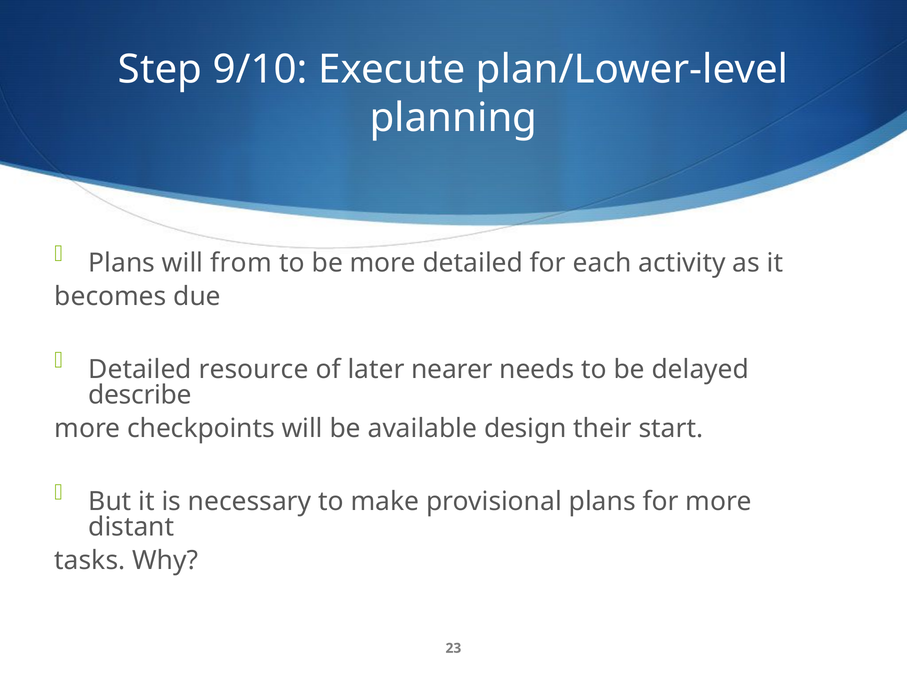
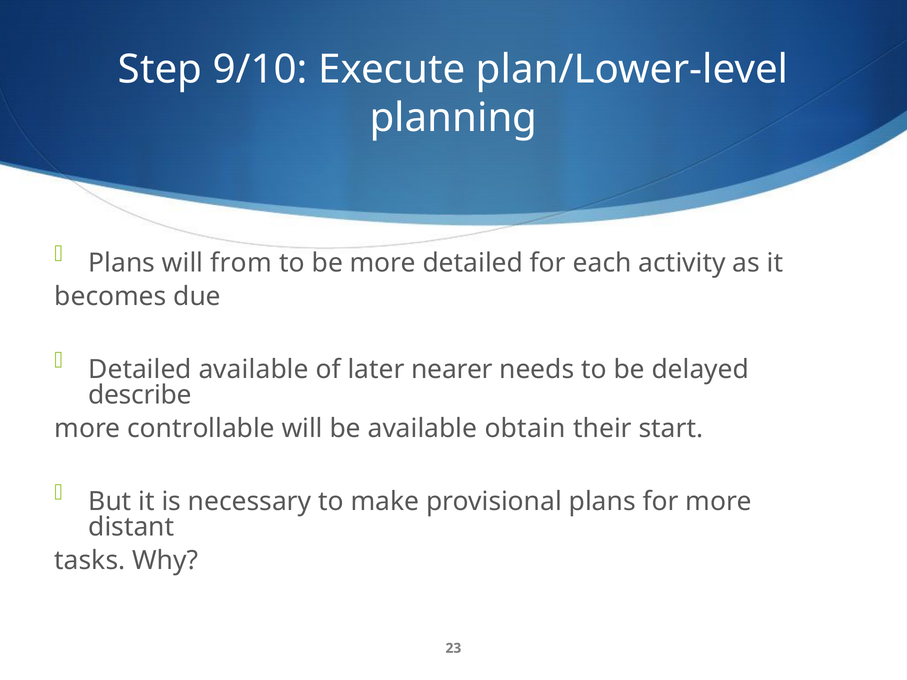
Detailed resource: resource -> available
checkpoints: checkpoints -> controllable
design: design -> obtain
